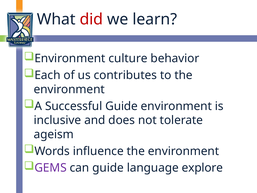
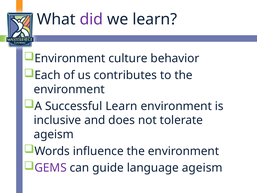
did colour: red -> purple
Successful Guide: Guide -> Learn
language explore: explore -> ageism
